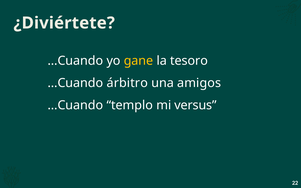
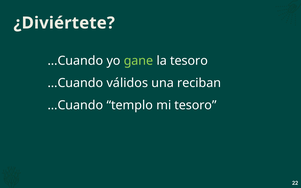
gane colour: yellow -> light green
árbitro: árbitro -> válidos
amigos: amigos -> reciban
mi versus: versus -> tesoro
